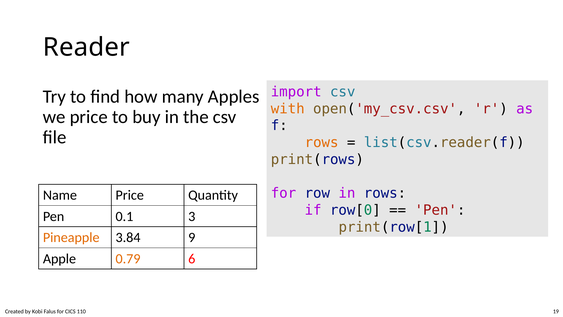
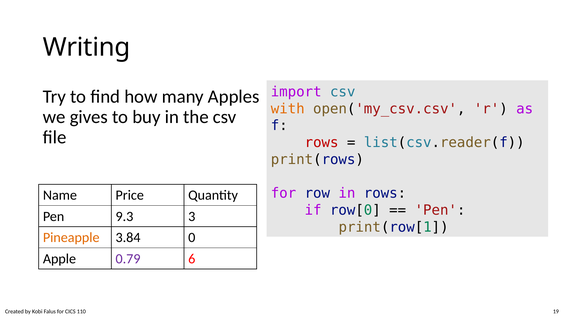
Reader: Reader -> Writing
we price: price -> gives
rows at (322, 142) colour: orange -> red
0.1: 0.1 -> 9.3
9: 9 -> 0
0.79 colour: orange -> purple
